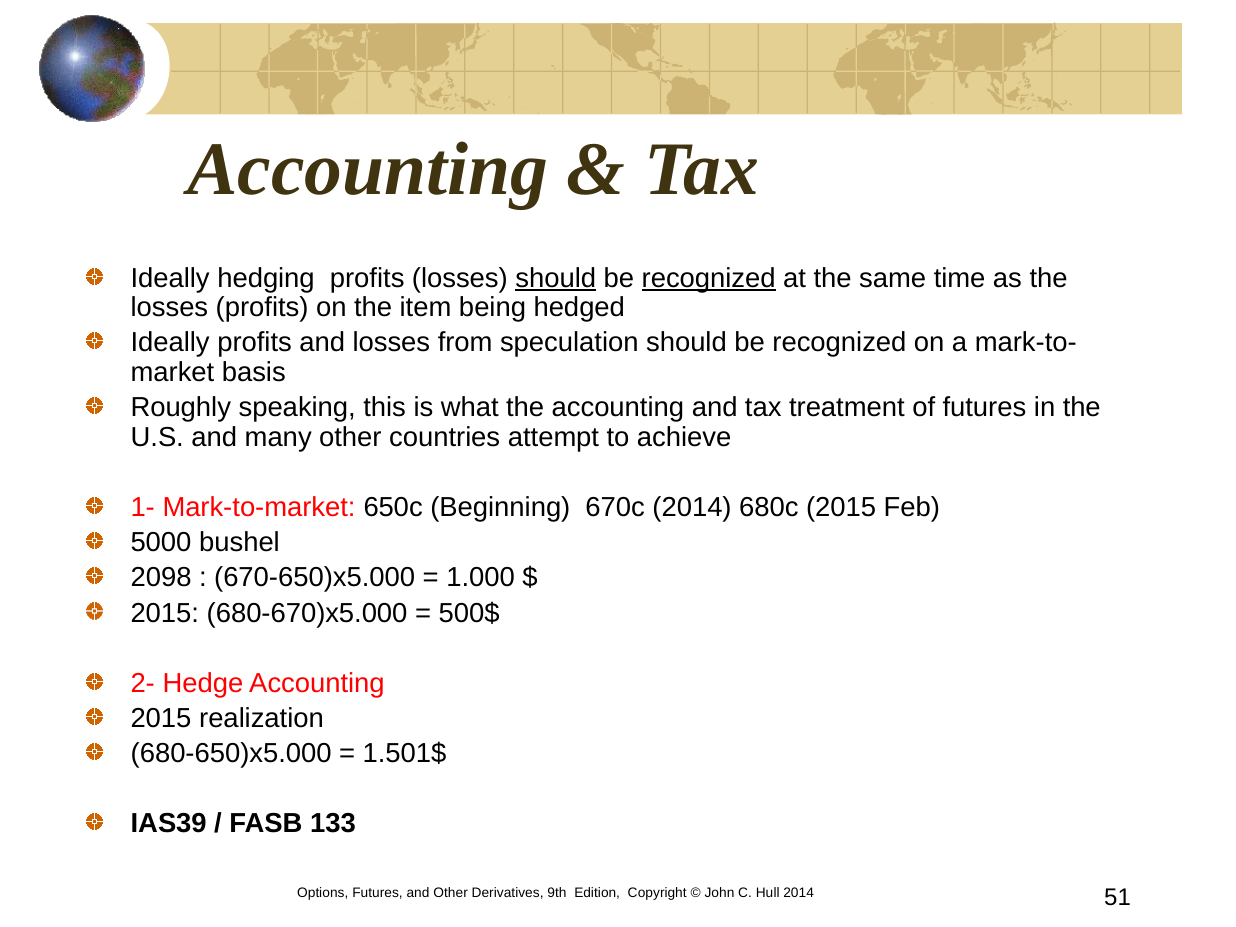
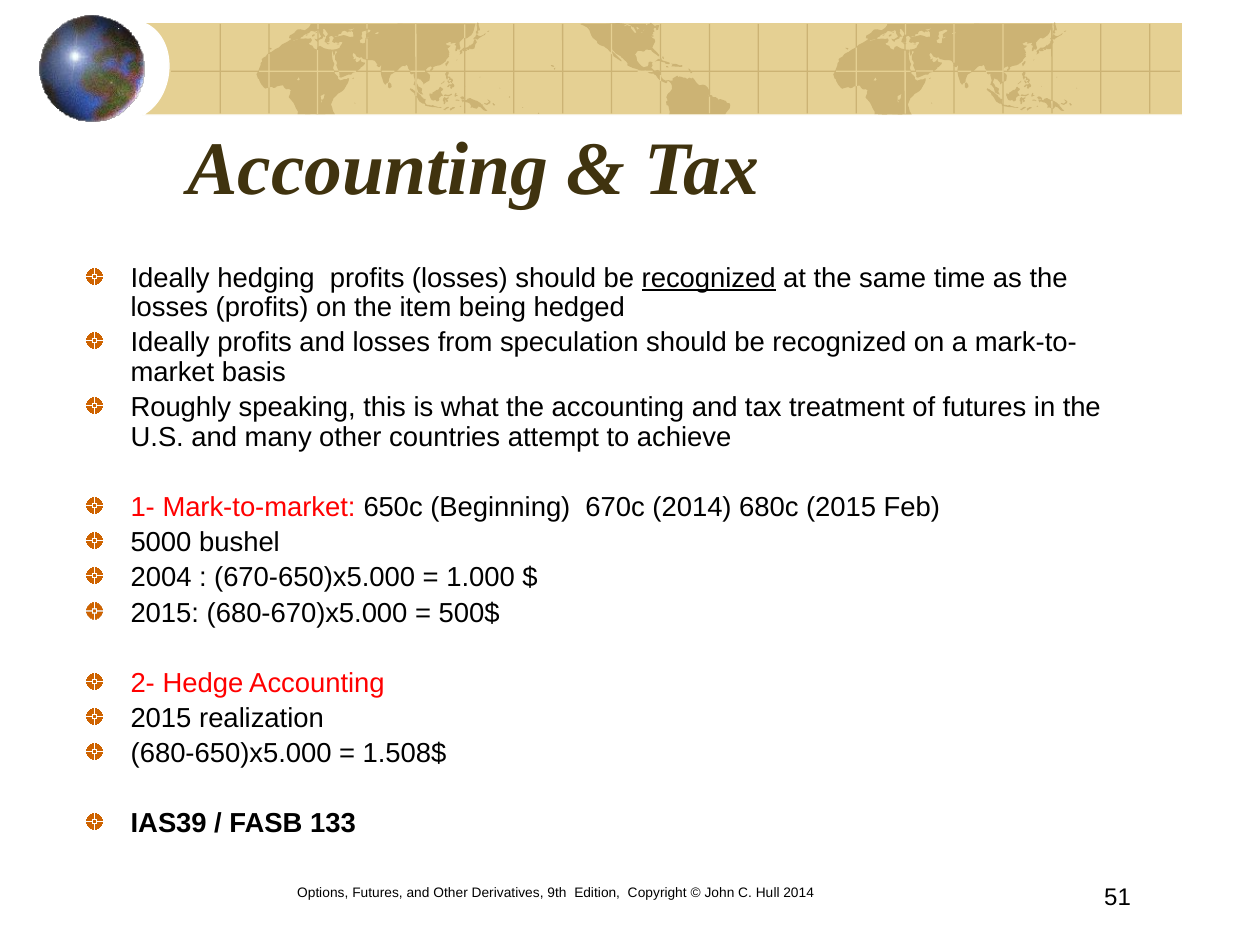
should at (556, 278) underline: present -> none
2098: 2098 -> 2004
1.501$: 1.501$ -> 1.508$
